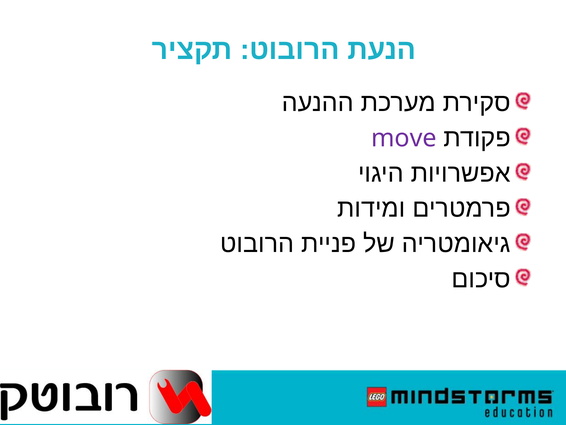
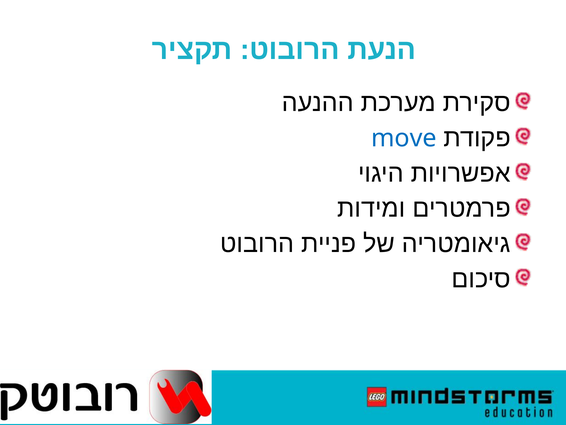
move colour: purple -> blue
